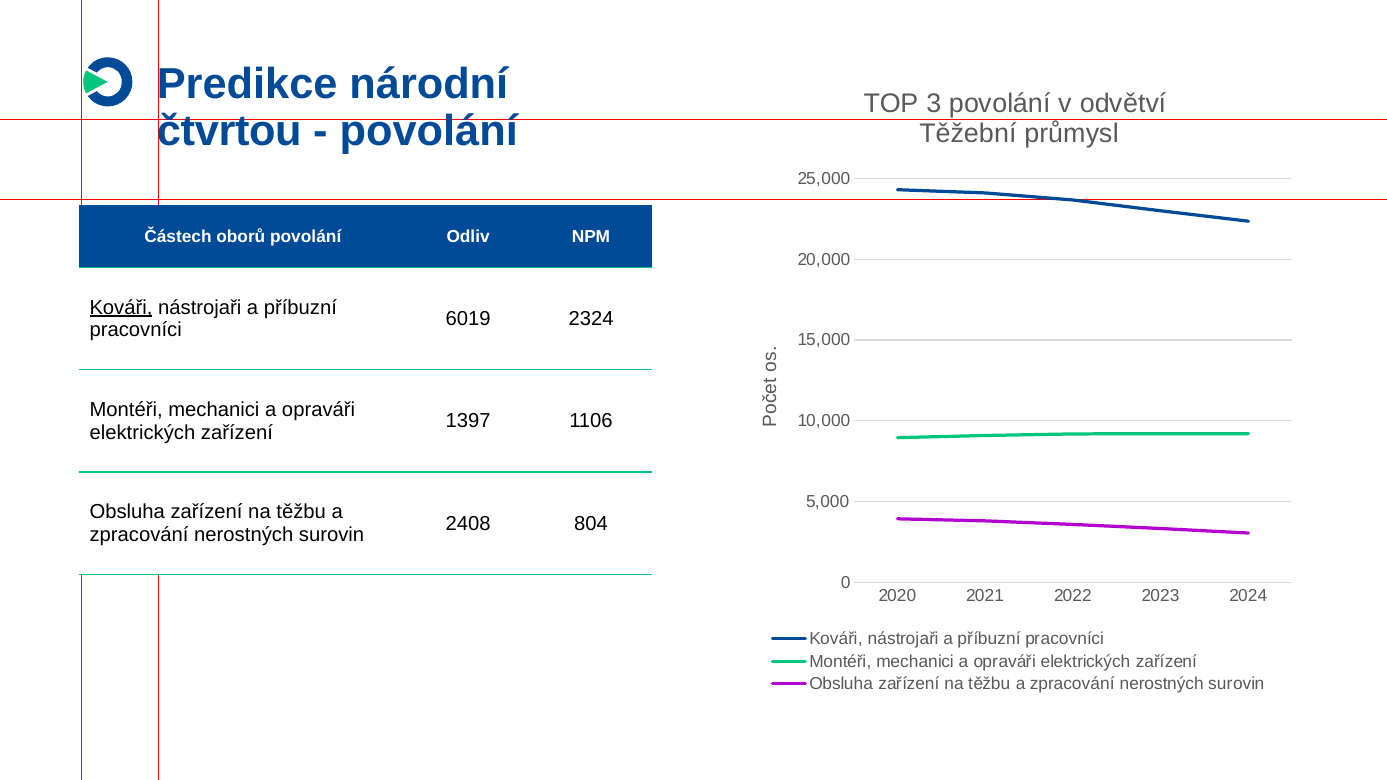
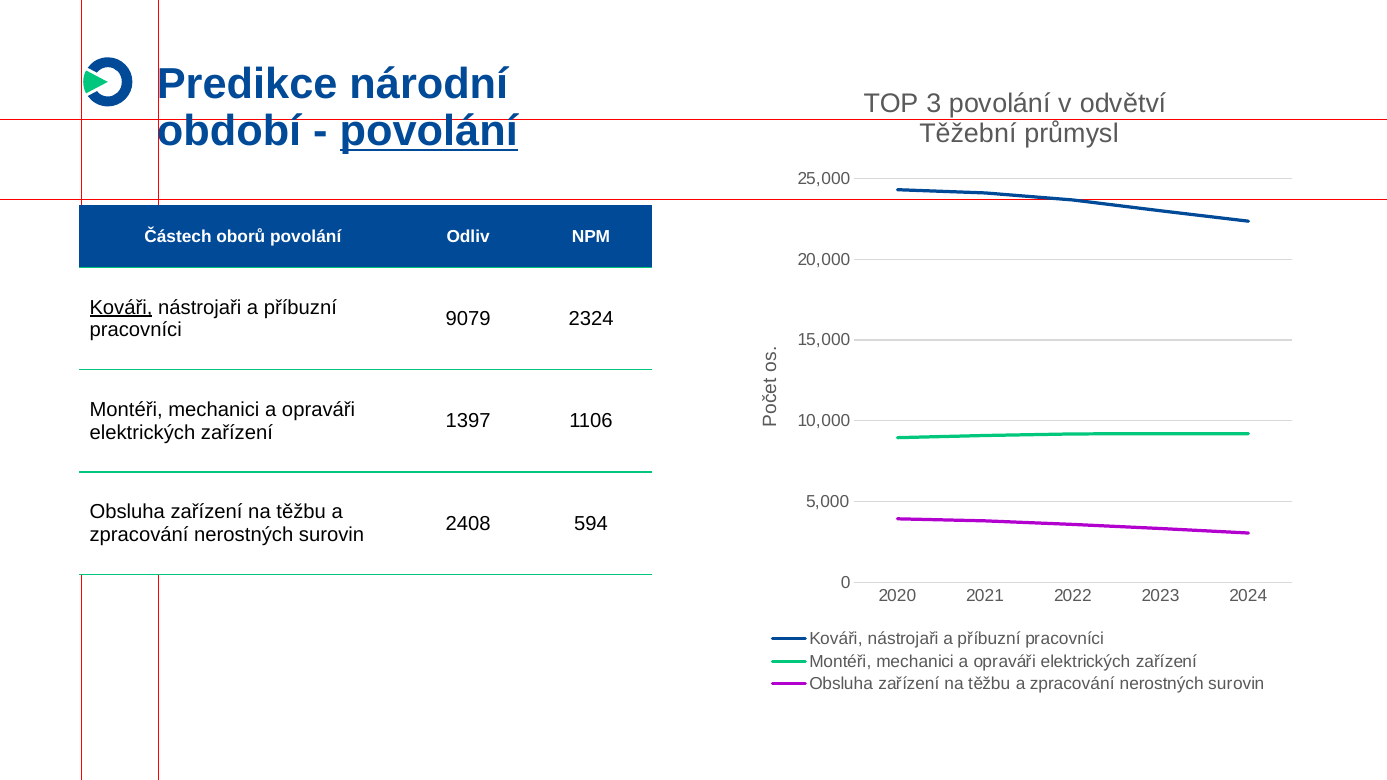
čtvrtou: čtvrtou -> období
povolání at (429, 131) underline: none -> present
6019: 6019 -> 9079
804: 804 -> 594
